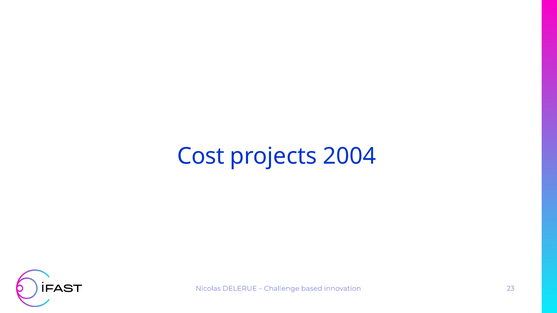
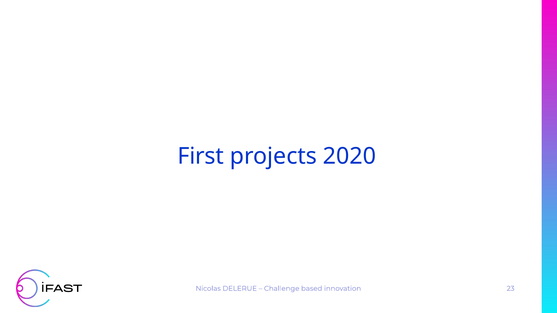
Cost: Cost -> First
2004: 2004 -> 2020
